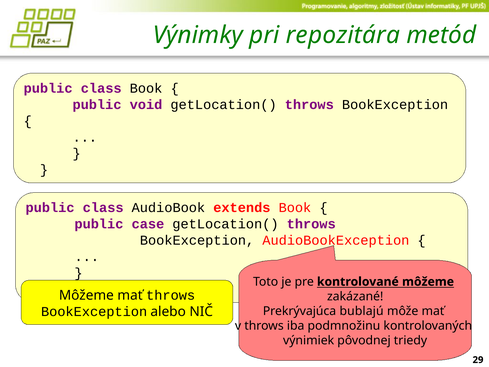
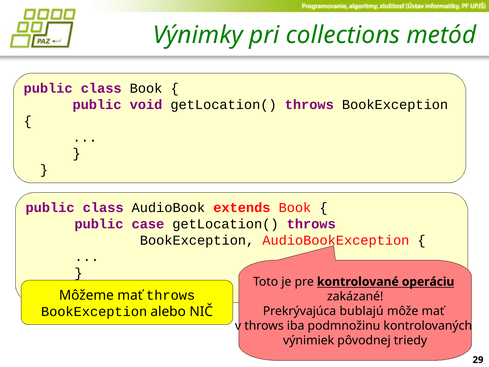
repozitára: repozitára -> collections
kontrolované môžeme: môžeme -> operáciu
